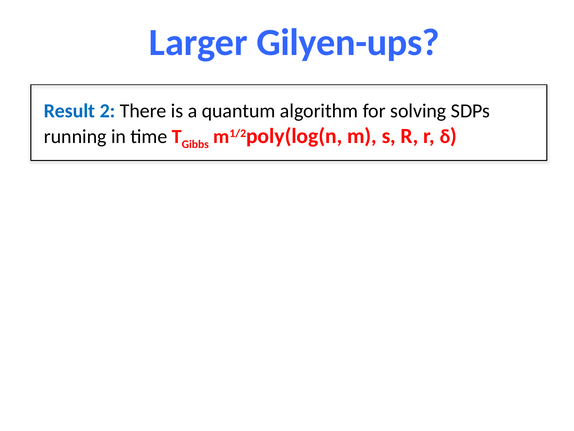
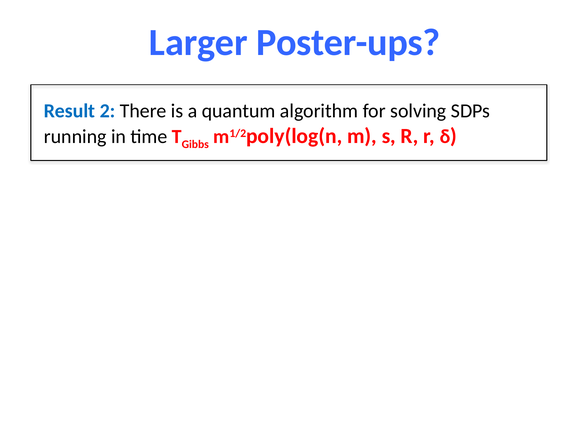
Gilyen-ups: Gilyen-ups -> Poster-ups
